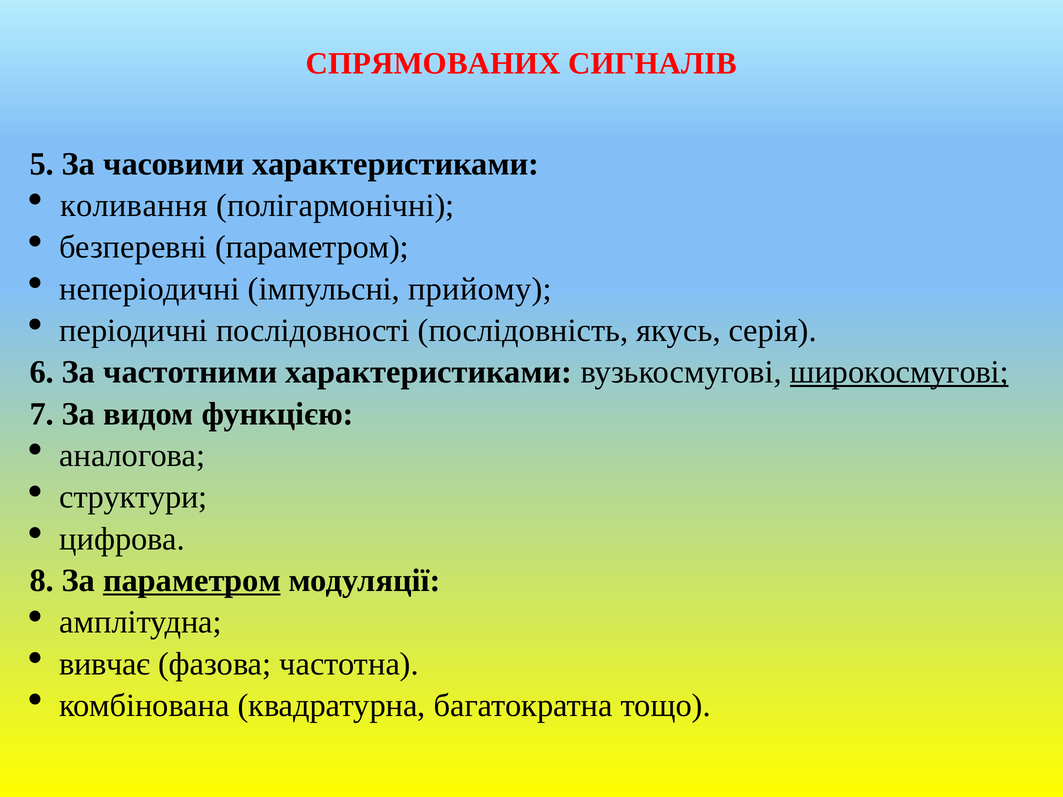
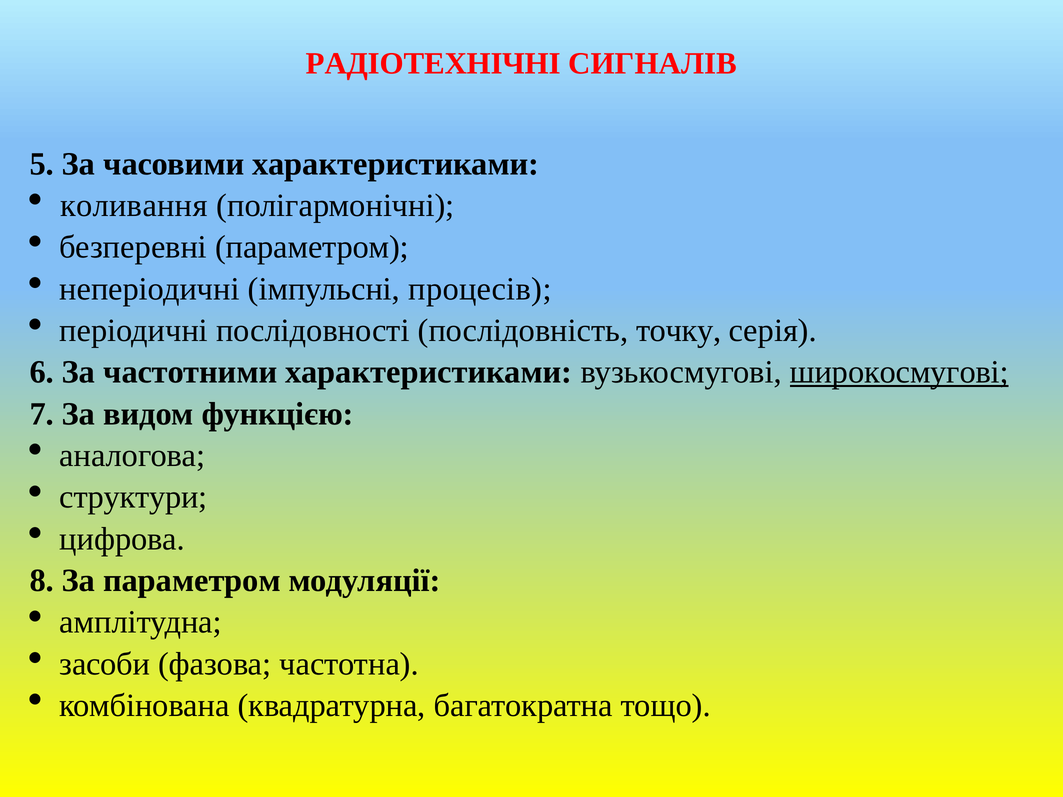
СПРЯМОВАНИХ: СПРЯМОВАНИХ -> РАДІОТЕХНІЧНІ
прийому: прийому -> процесів
якусь: якусь -> точку
параметром at (192, 581) underline: present -> none
вивчає: вивчає -> засоби
